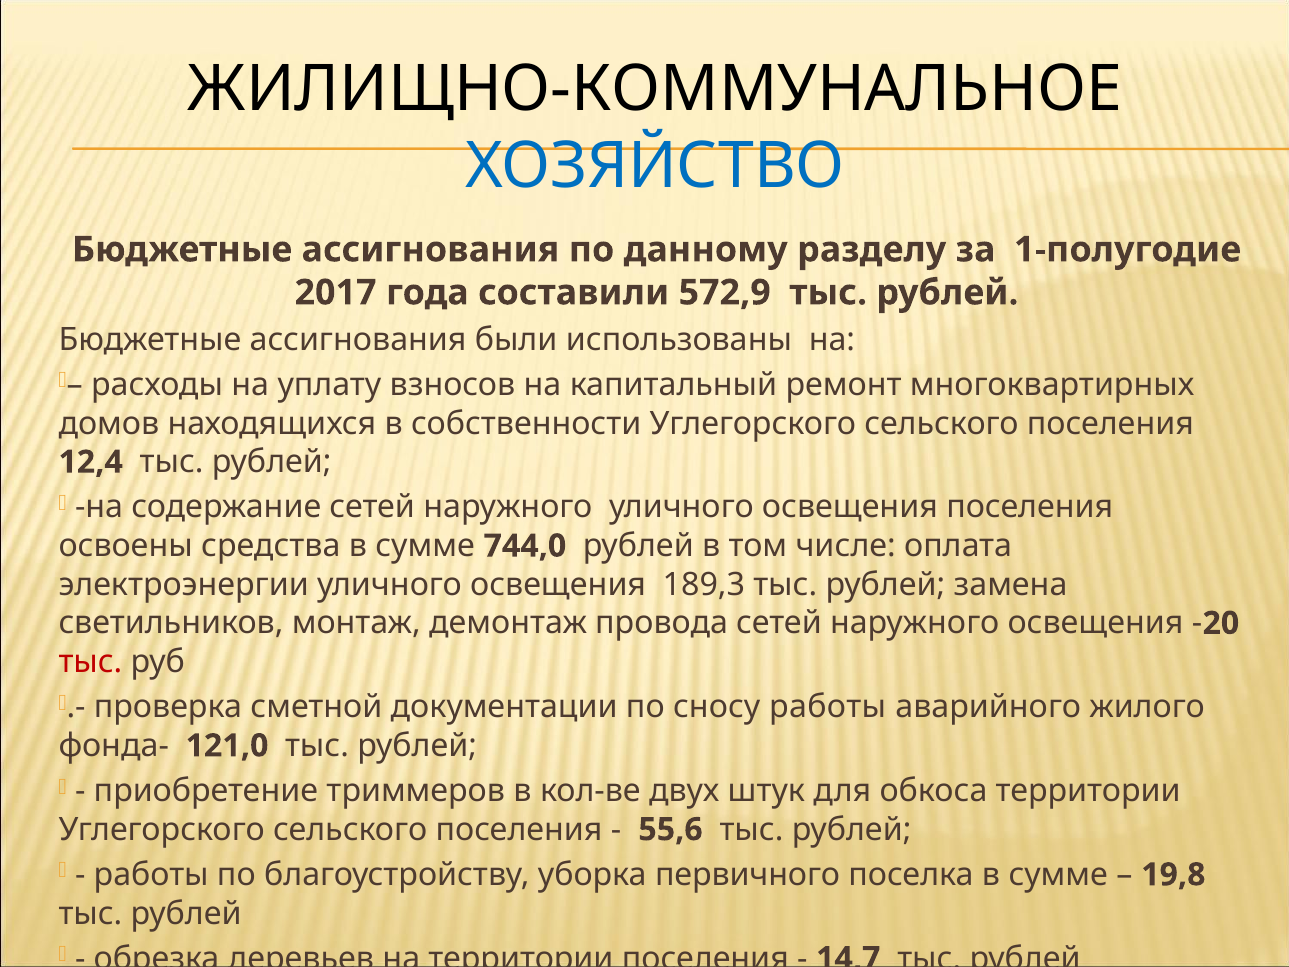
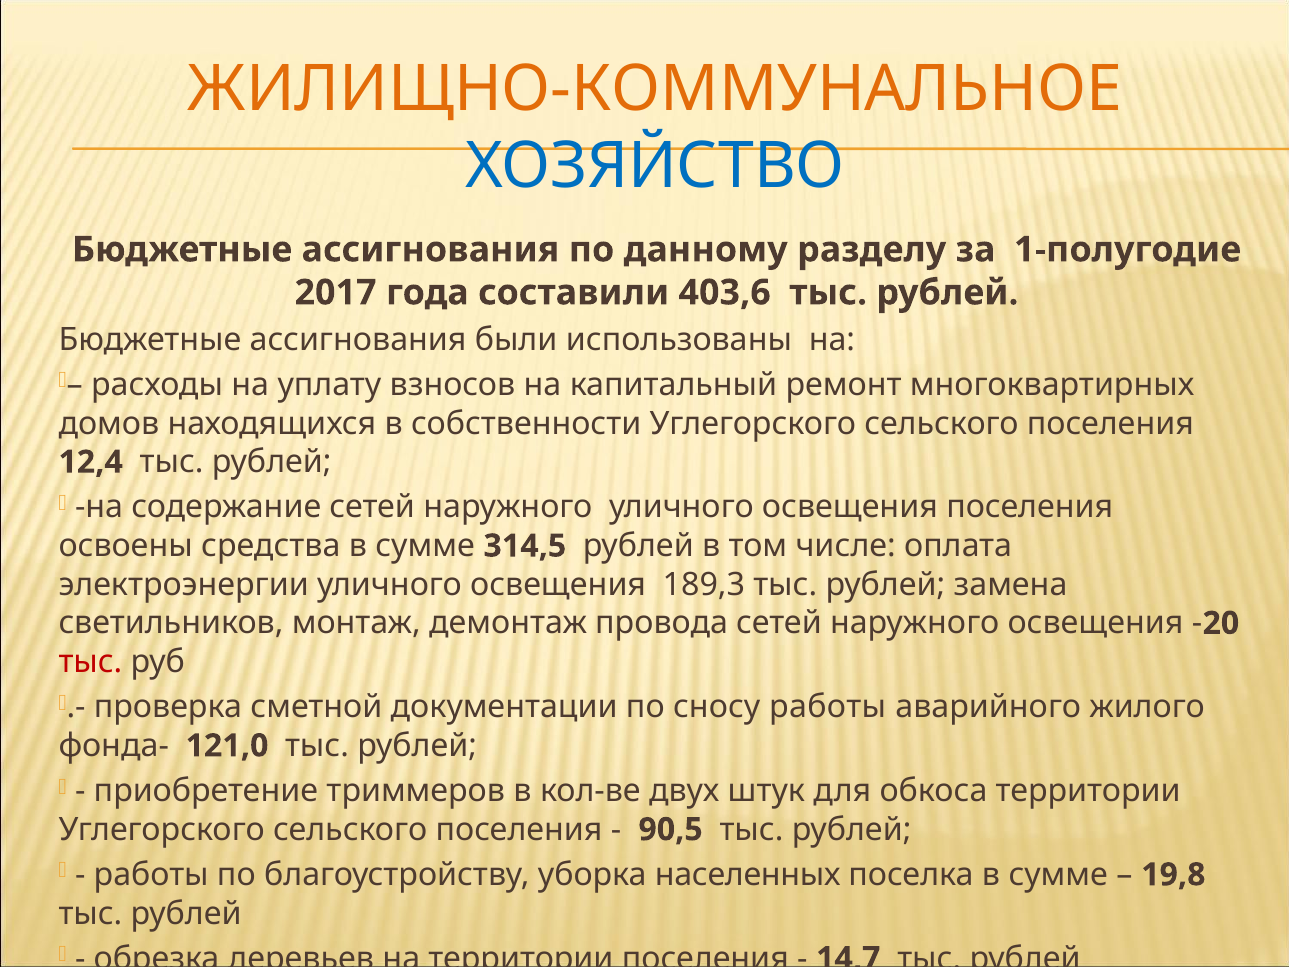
ЖИЛИЩНО-КОММУНАЛЬНОЕ colour: black -> orange
572,9: 572,9 -> 403,6
744,0: 744,0 -> 314,5
55,6: 55,6 -> 90,5
первичного: первичного -> населенных
